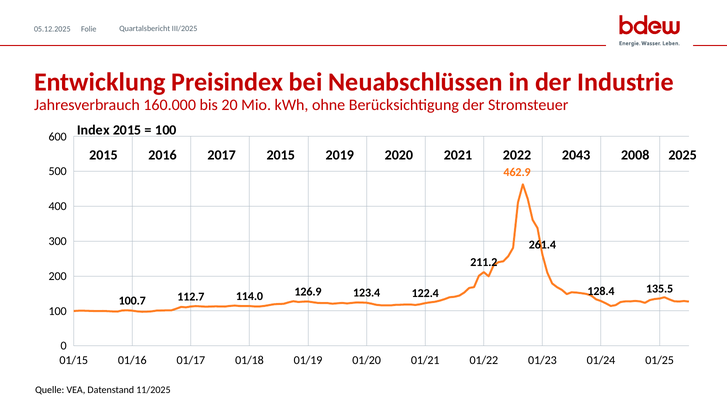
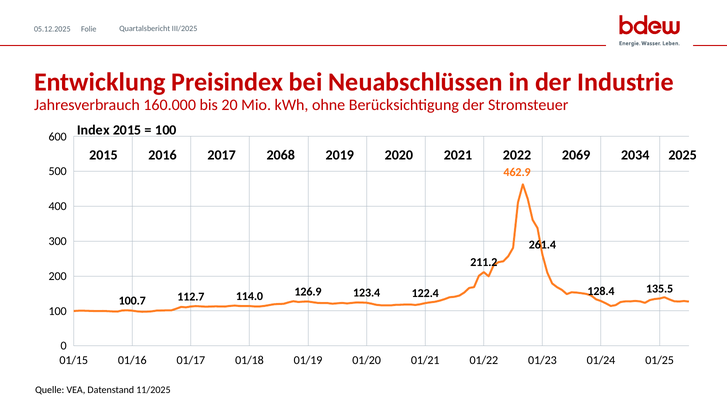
2017 2015: 2015 -> 2068
2043: 2043 -> 2069
2008: 2008 -> 2034
